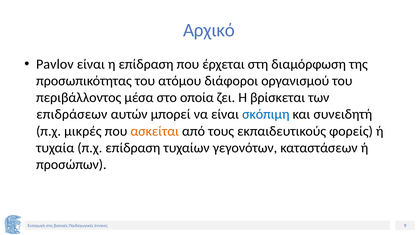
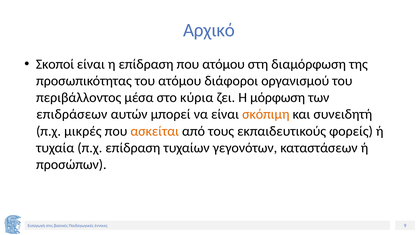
Pavlov: Pavlov -> Σκοποί
που έρχεται: έρχεται -> ατόμου
οποία: οποία -> κύρια
βρίσκεται: βρίσκεται -> μόρφωση
σκόπιμη colour: blue -> orange
